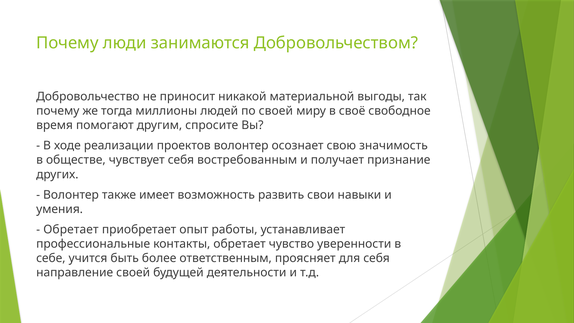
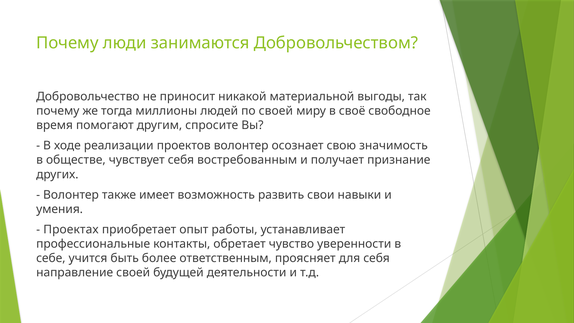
Обретает at (71, 229): Обретает -> Проектах
